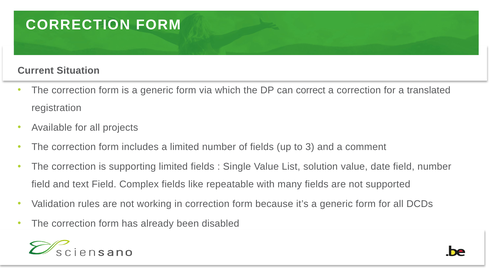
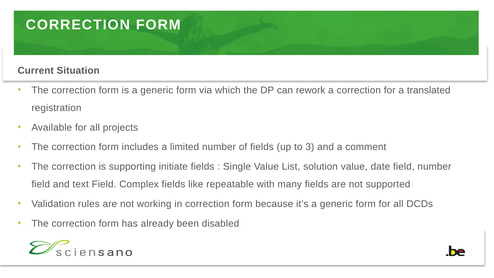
correct: correct -> rework
supporting limited: limited -> initiate
